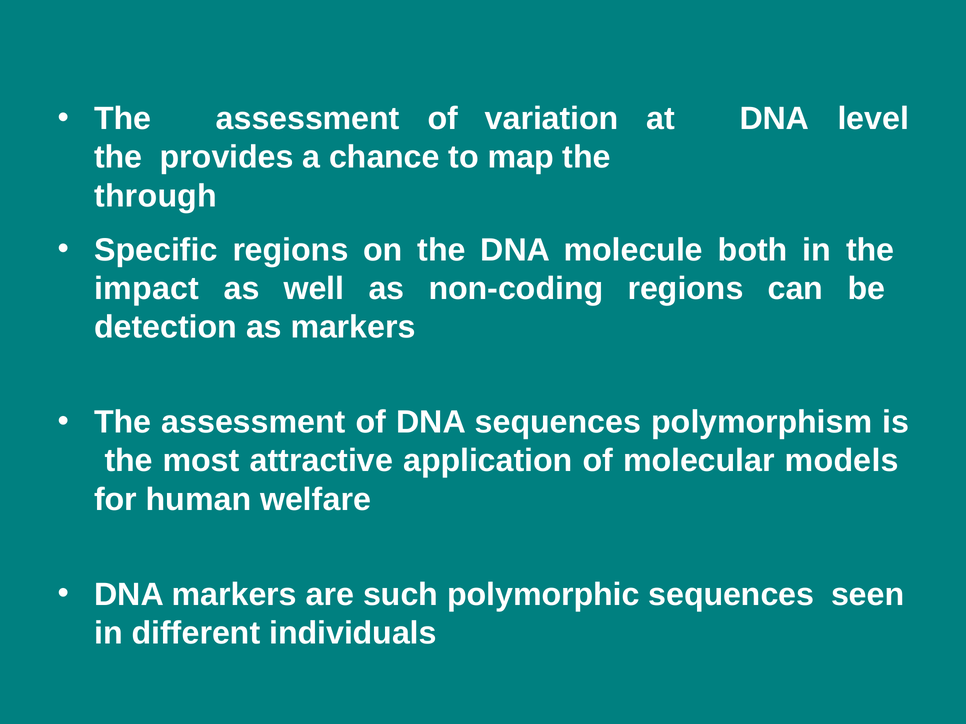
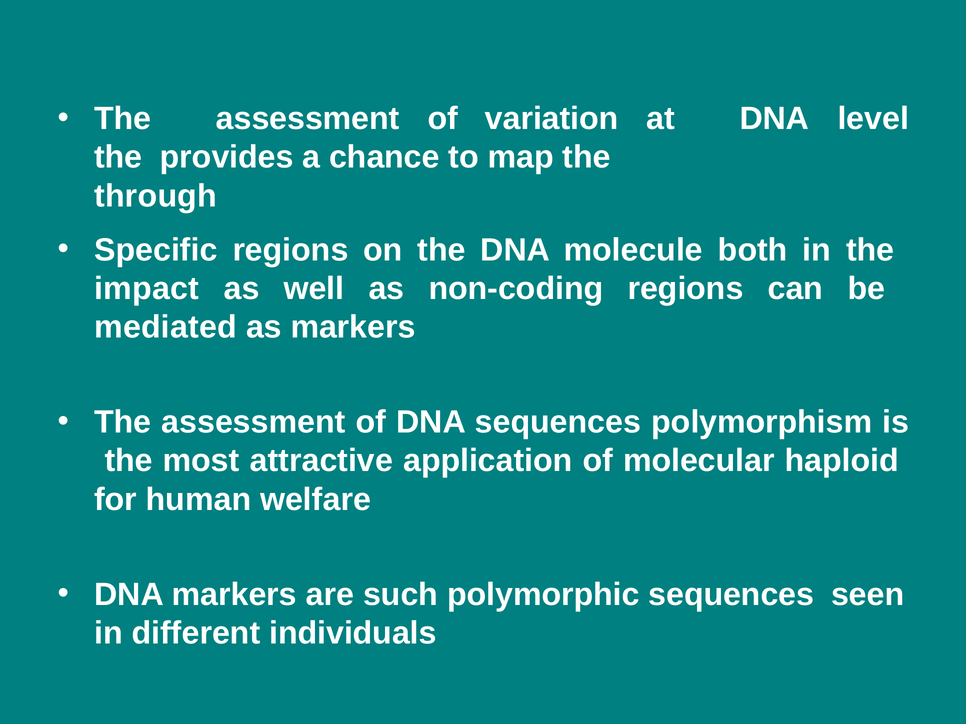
detection: detection -> mediated
models: models -> haploid
